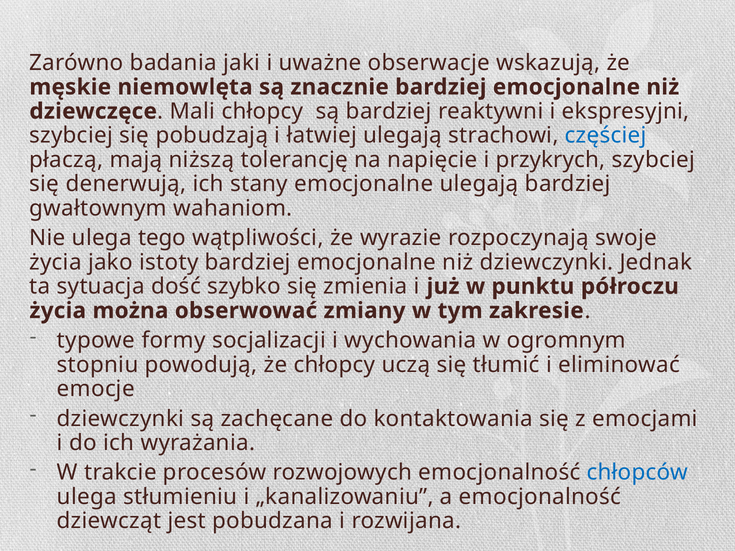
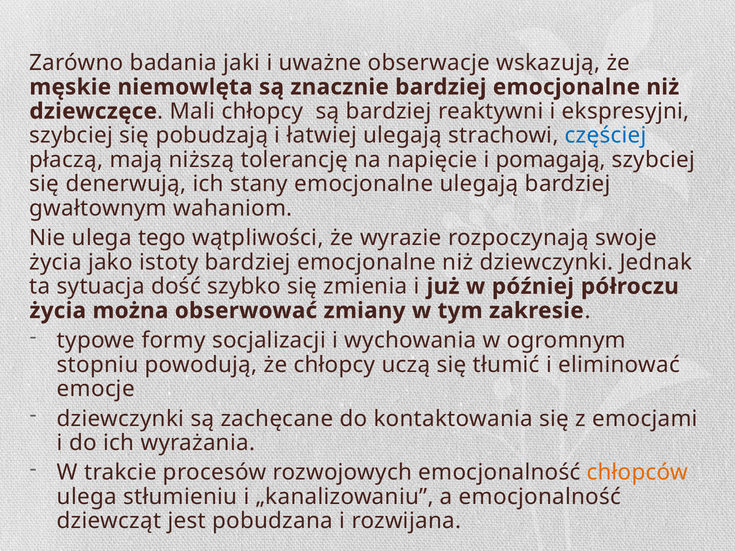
przykrych: przykrych -> pomagają
punktu: punktu -> później
chłopców colour: blue -> orange
